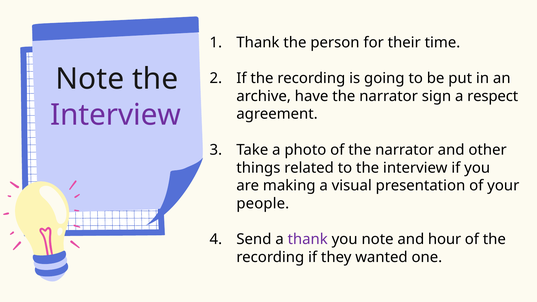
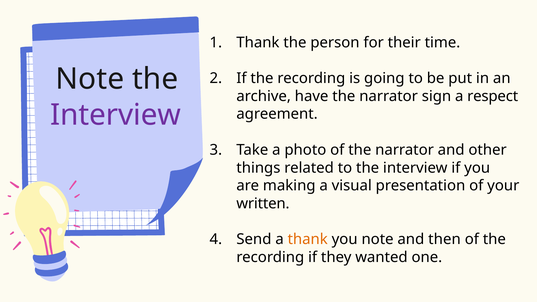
people: people -> written
thank at (308, 239) colour: purple -> orange
hour: hour -> then
